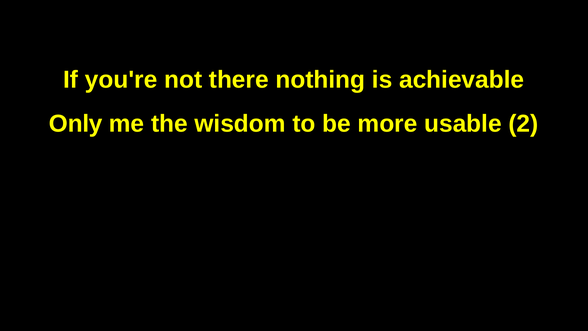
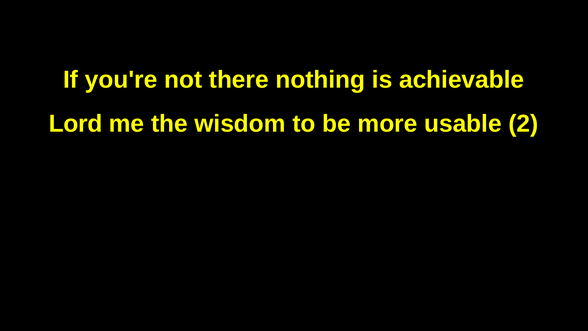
Only: Only -> Lord
